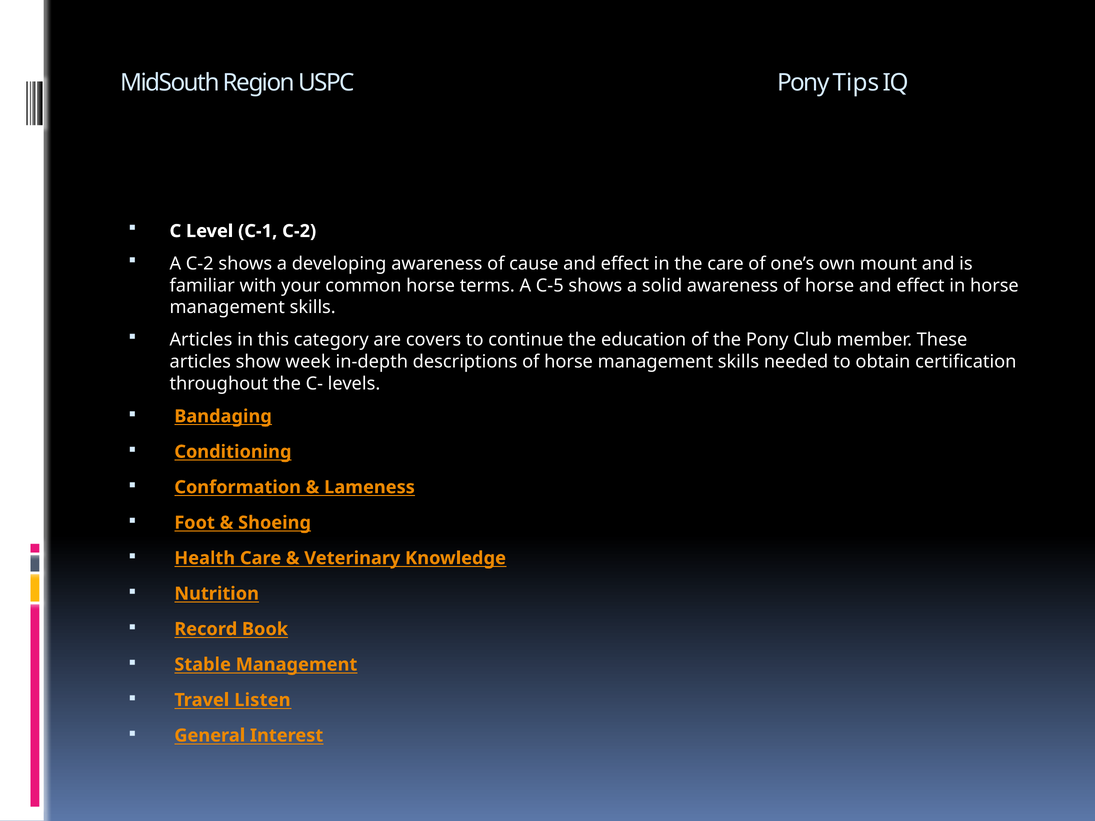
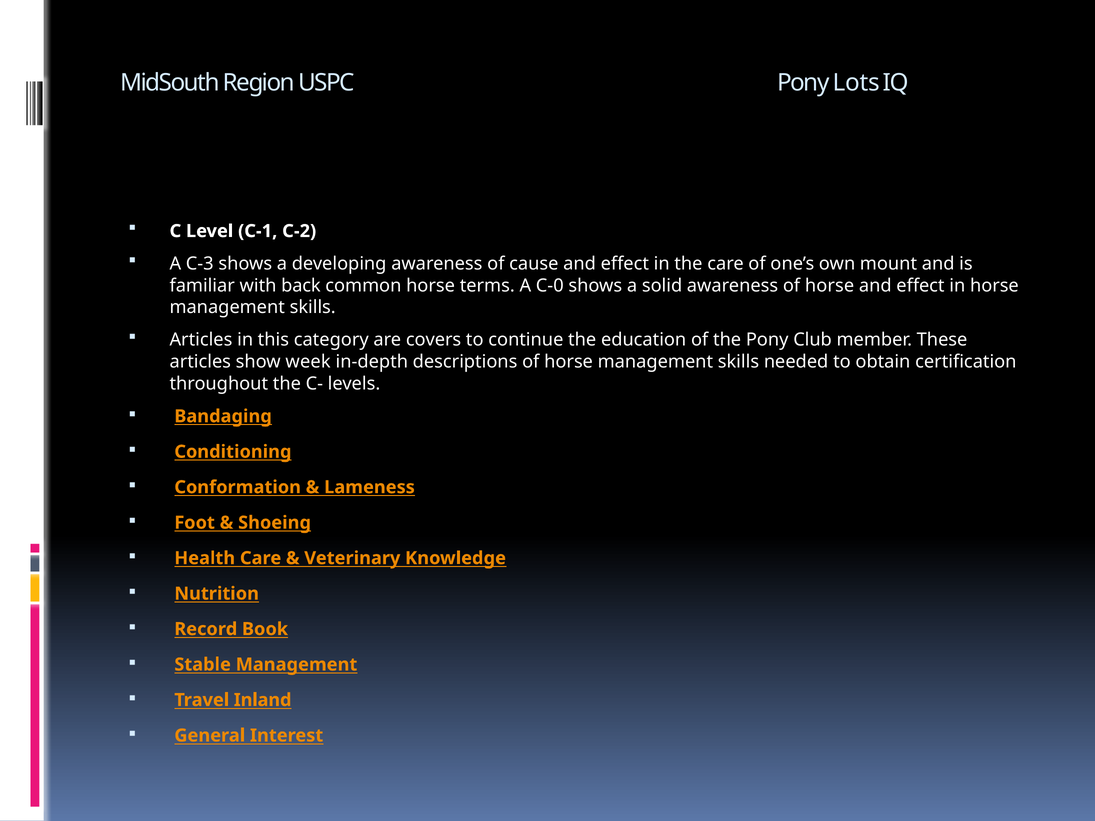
Tips: Tips -> Lots
A C-2: C-2 -> C-3
your: your -> back
C-5: C-5 -> C-0
Listen: Listen -> Inland
